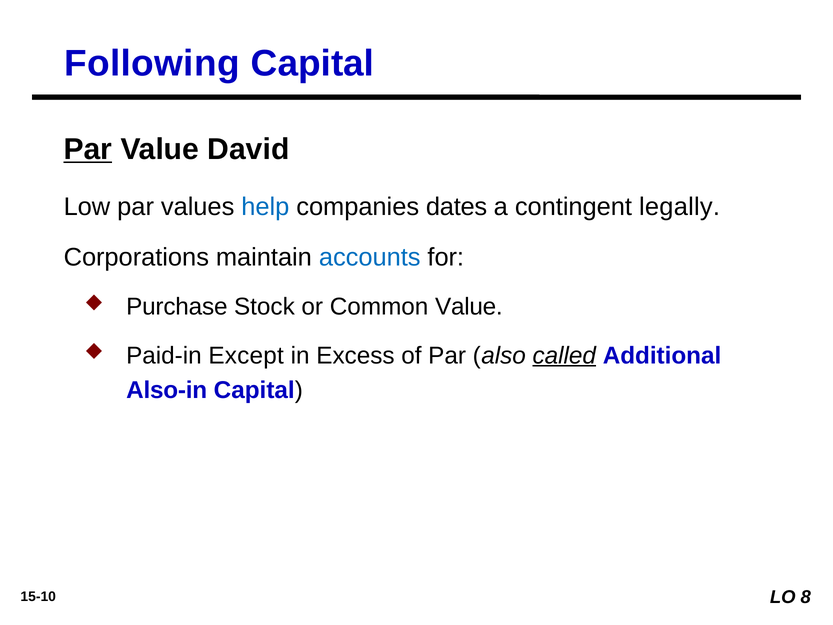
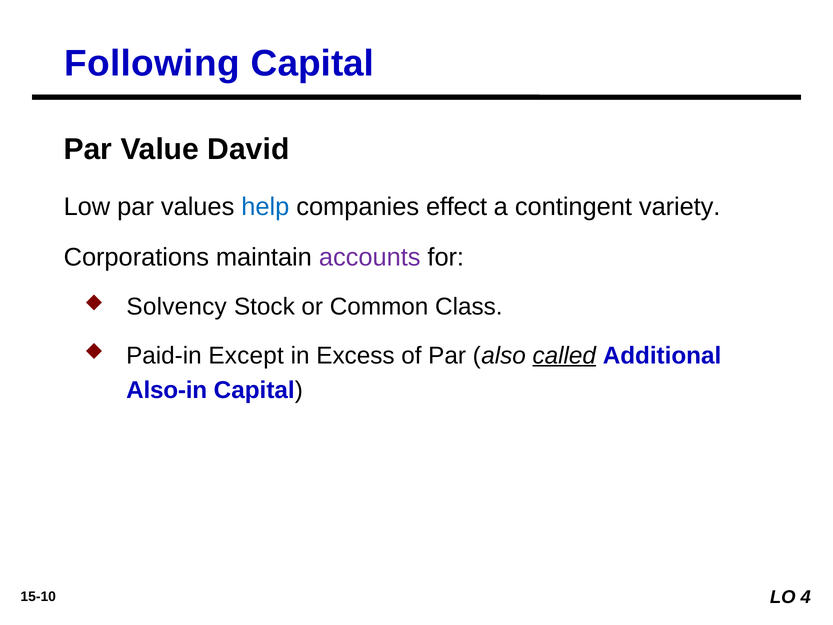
Par at (88, 149) underline: present -> none
dates: dates -> effect
legally: legally -> variety
accounts colour: blue -> purple
Purchase: Purchase -> Solvency
Common Value: Value -> Class
8: 8 -> 4
